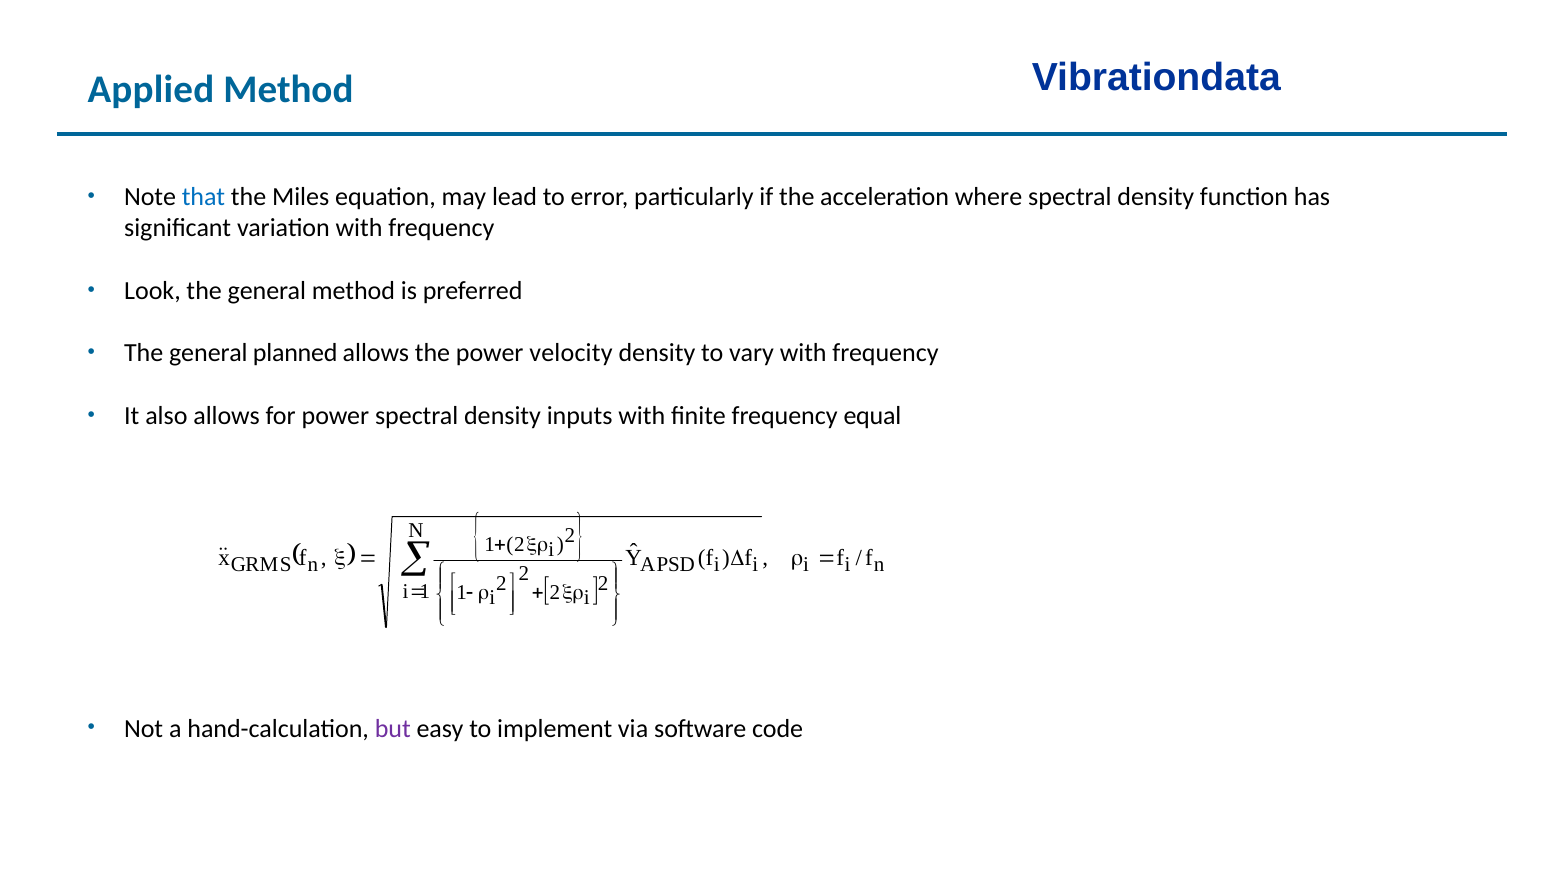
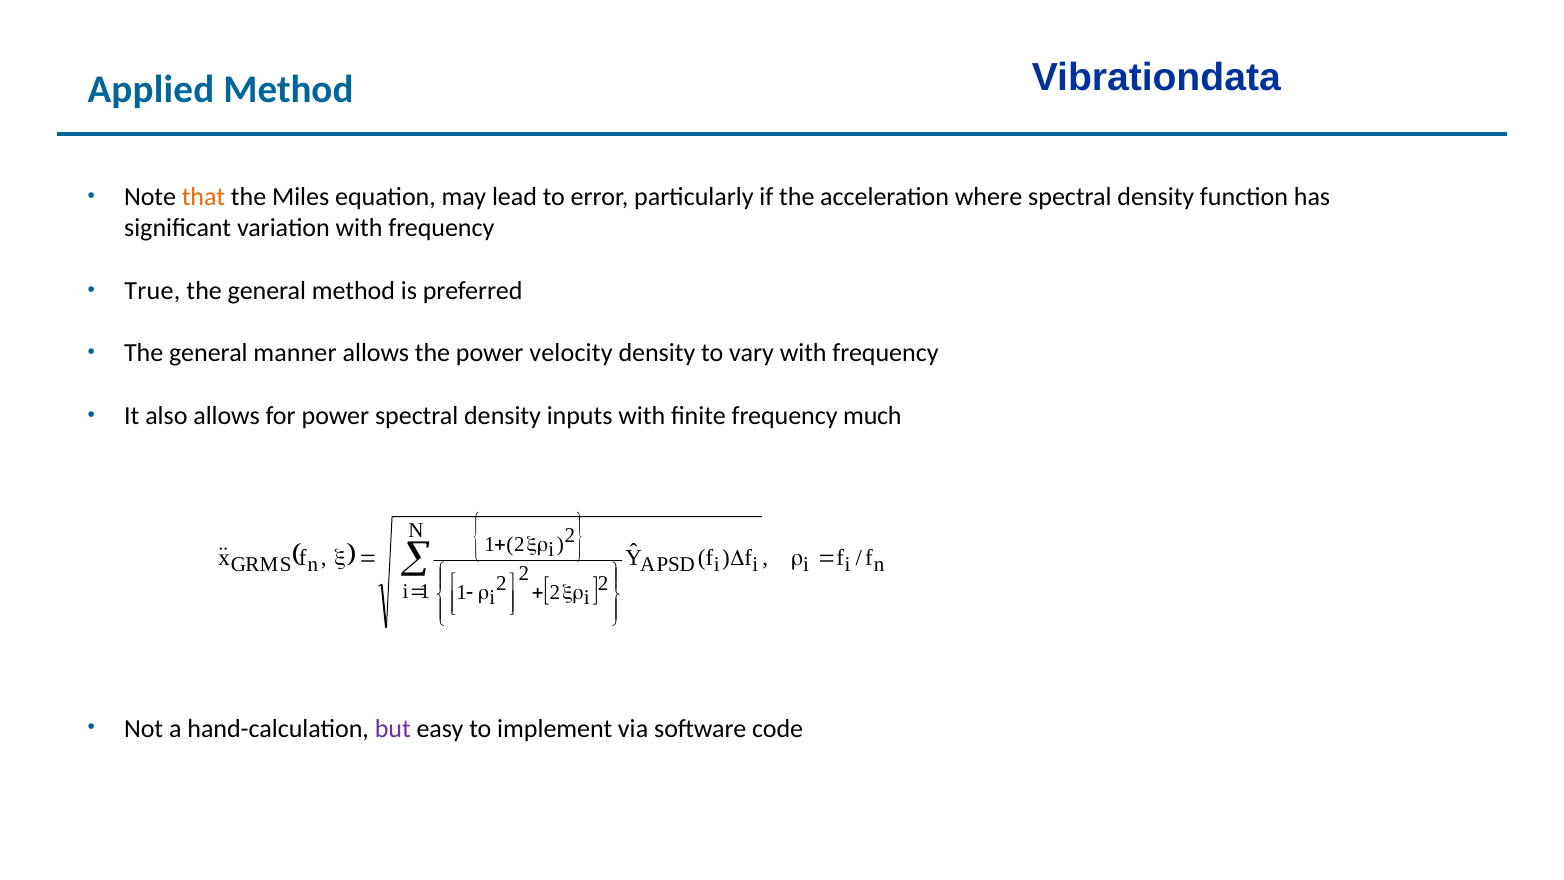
that colour: blue -> orange
Look: Look -> True
planned: planned -> manner
equal: equal -> much
